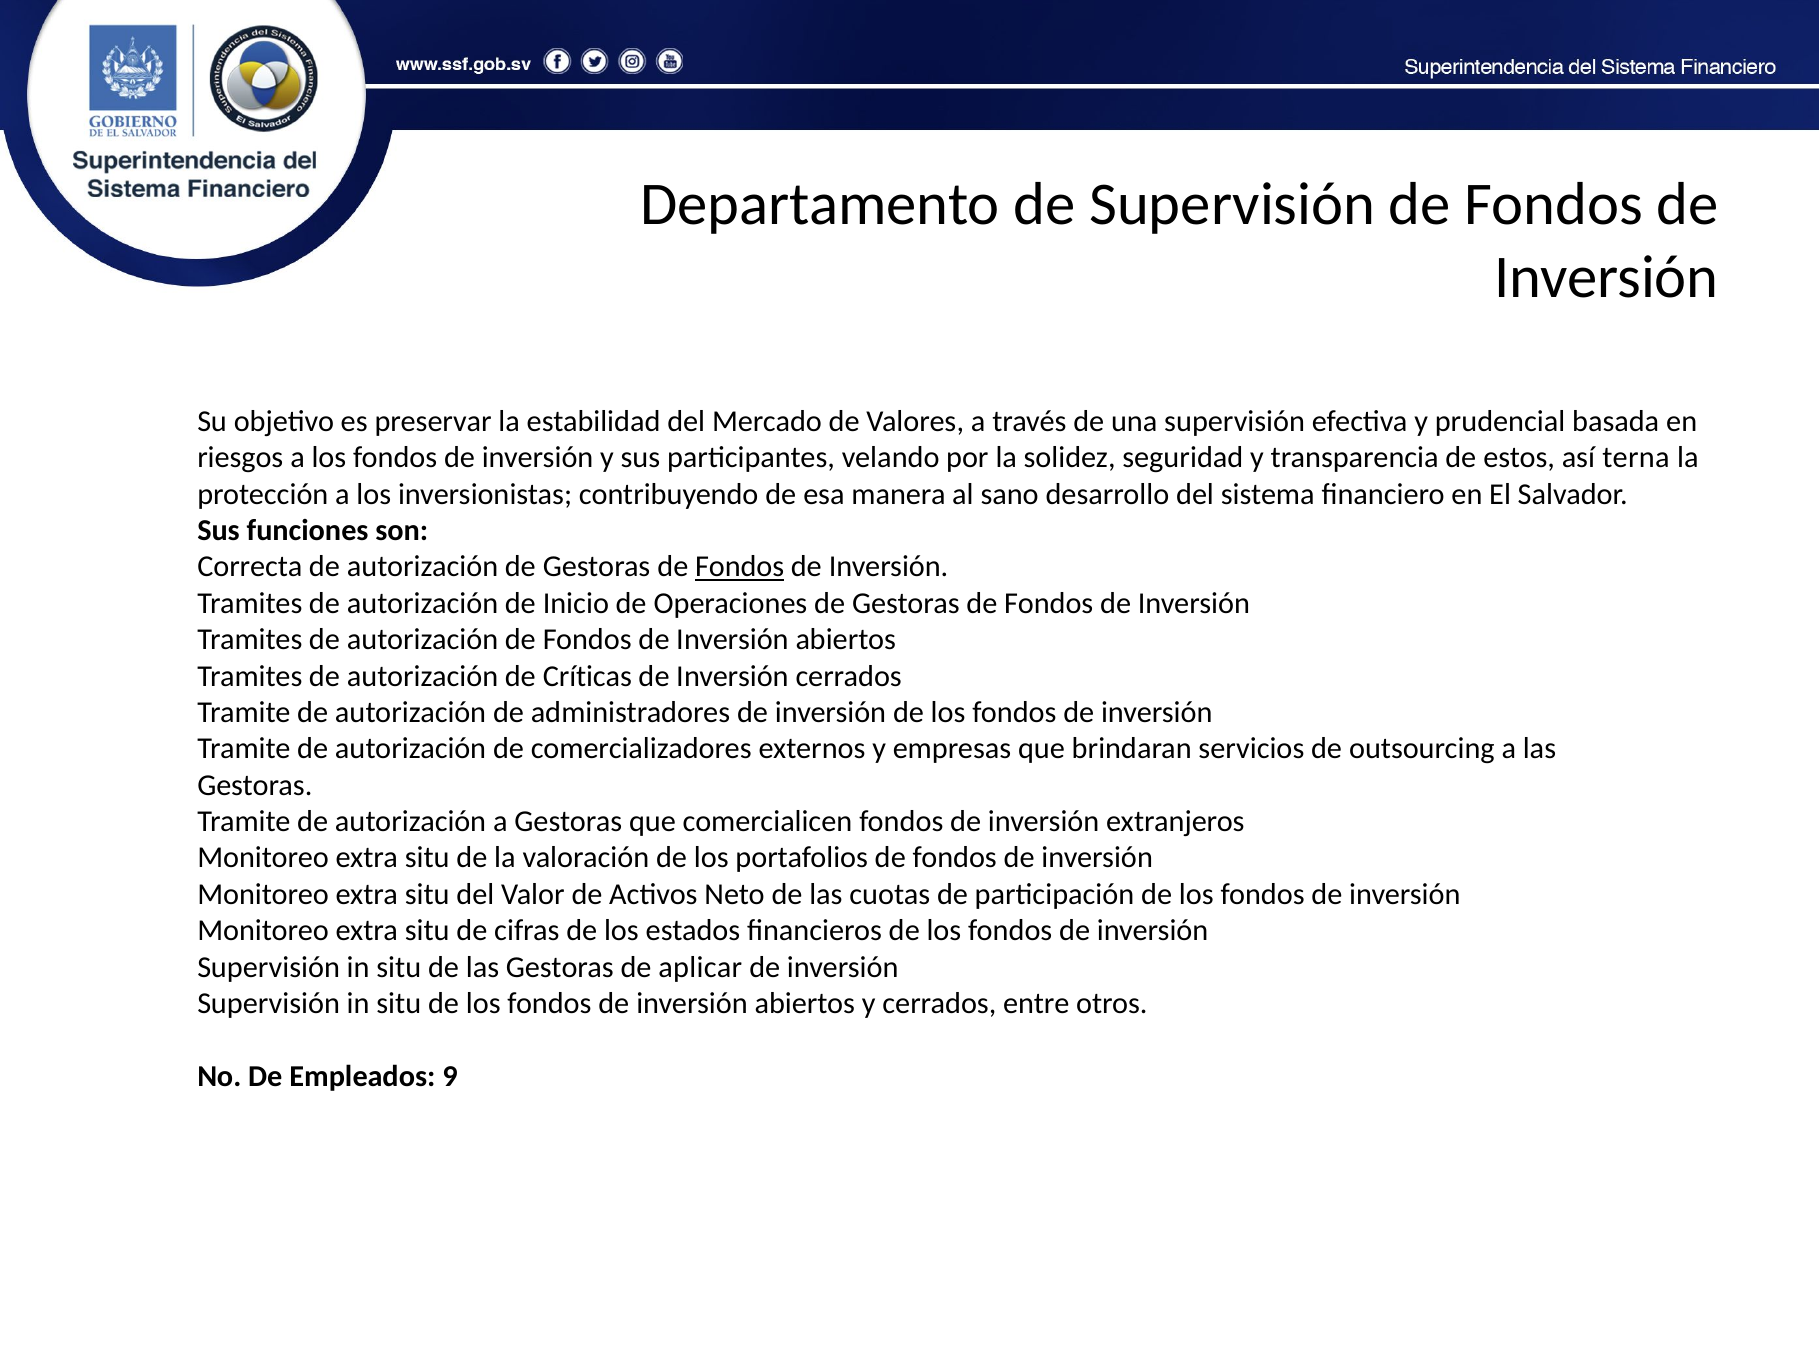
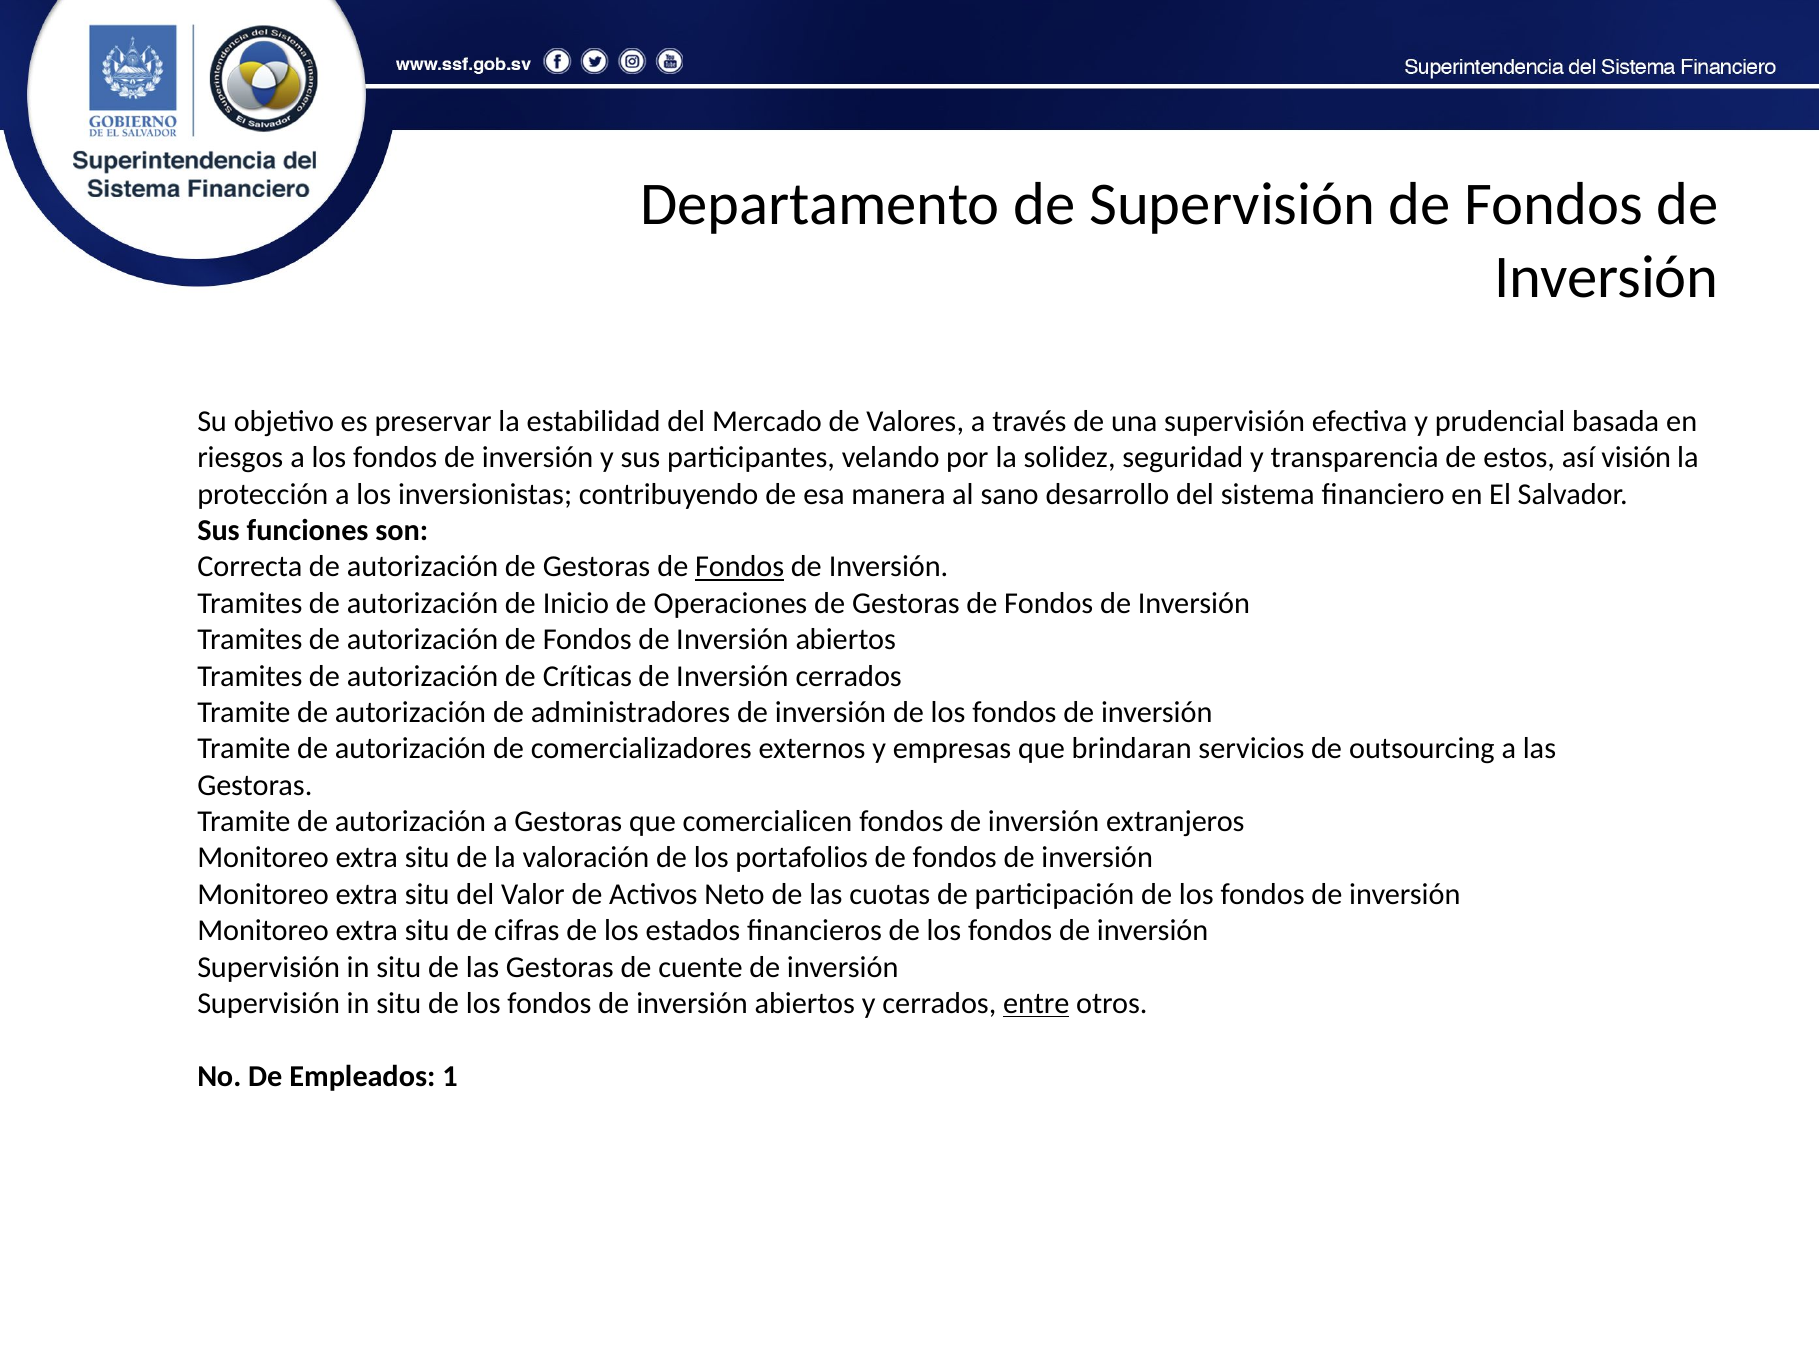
terna: terna -> visión
aplicar: aplicar -> cuente
entre underline: none -> present
9: 9 -> 1
